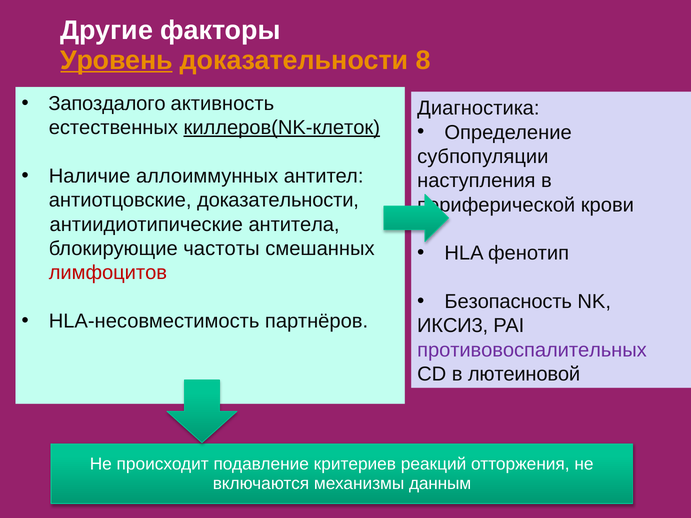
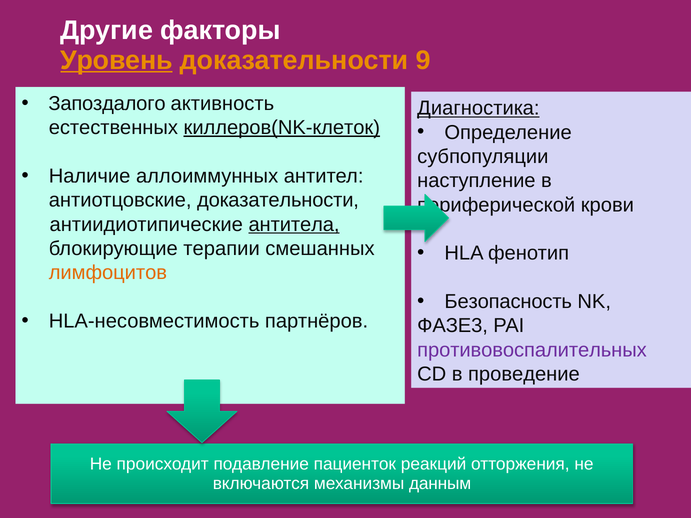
8: 8 -> 9
Диагностика underline: none -> present
наступления: наступления -> наступление
антитела underline: none -> present
частоты: частоты -> терапии
лимфоцитов colour: red -> orange
ИКСИ3: ИКСИ3 -> ФАЗЕ3
лютеиновой: лютеиновой -> проведение
критериев: критериев -> пациенток
